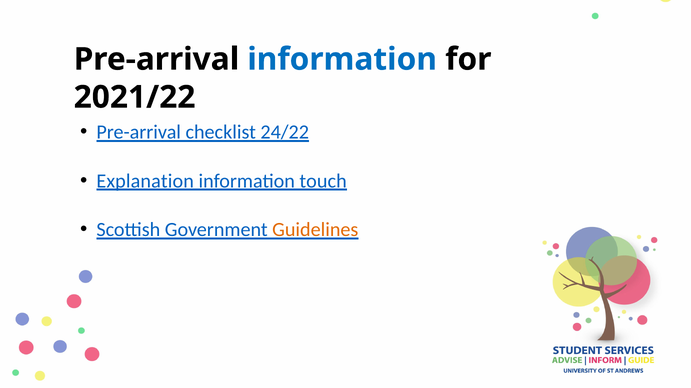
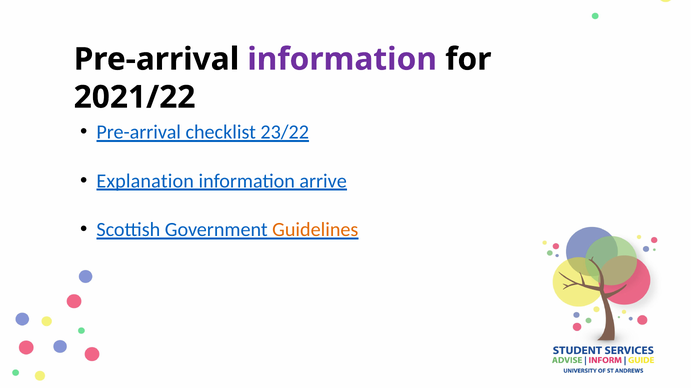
information at (342, 59) colour: blue -> purple
24/22: 24/22 -> 23/22
touch: touch -> arrive
